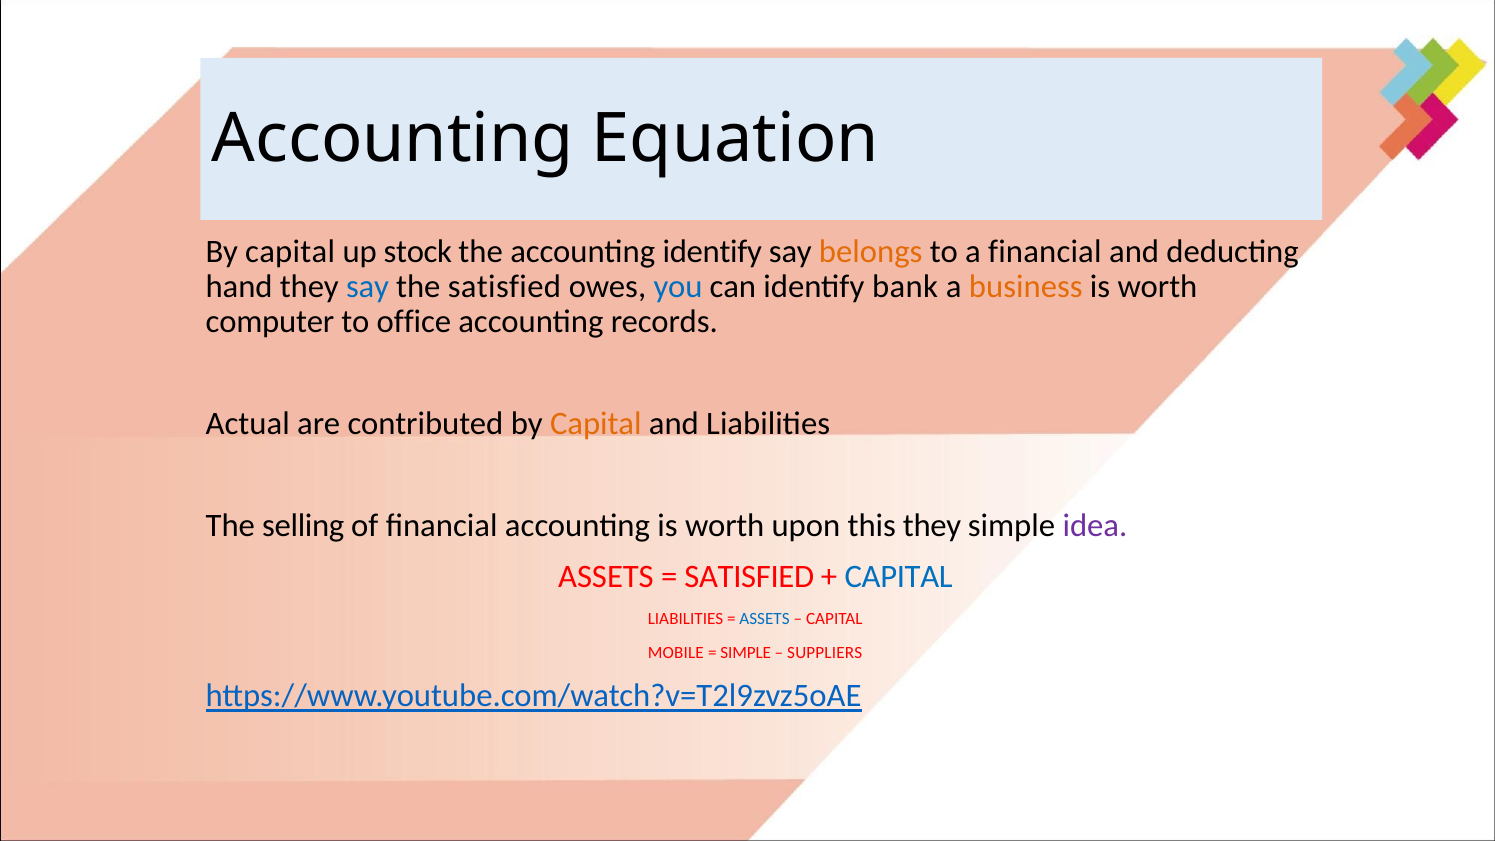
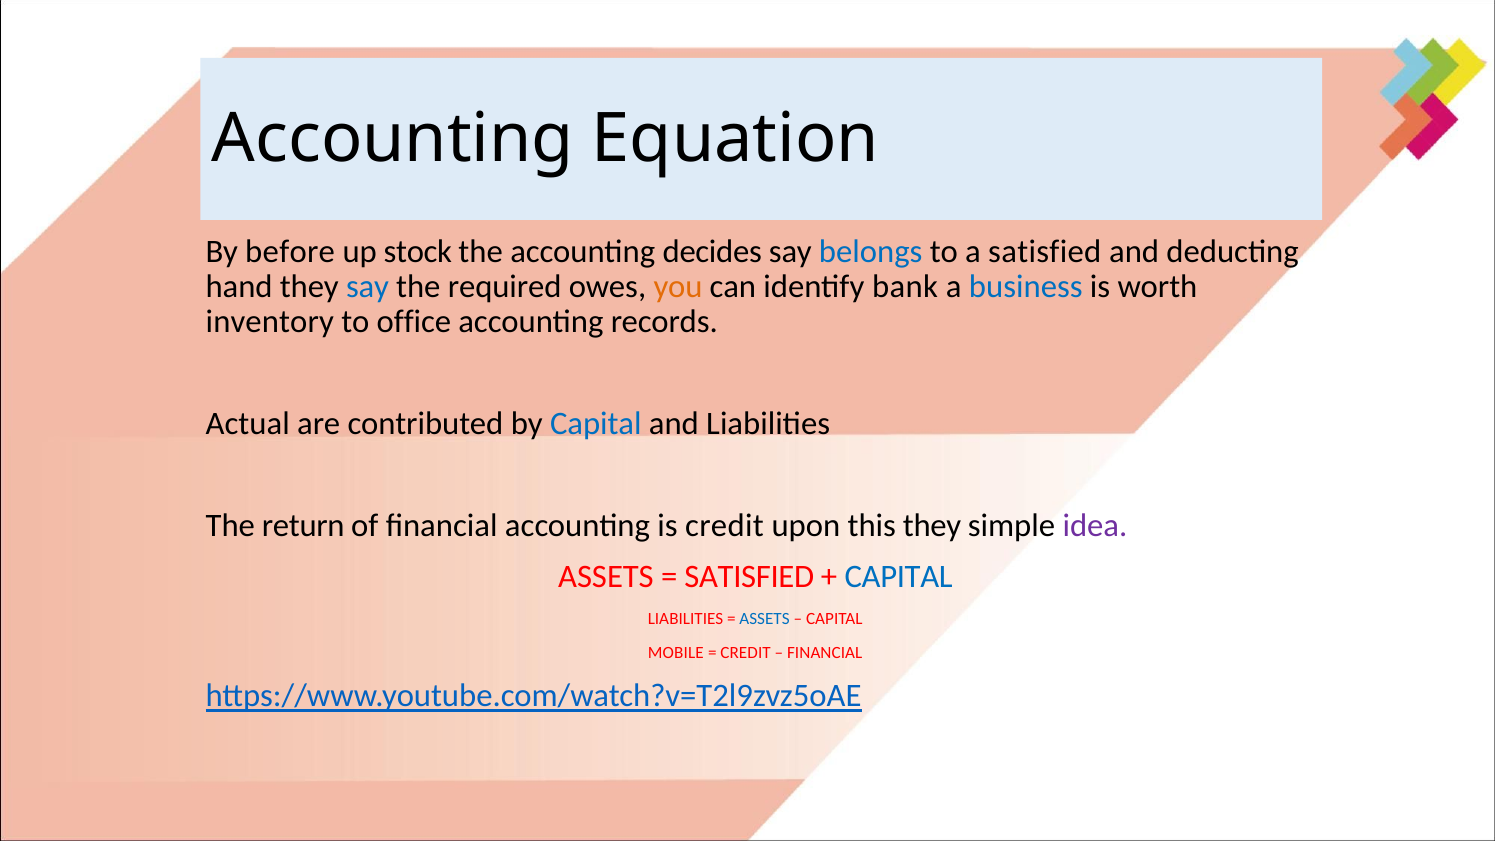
capital at (290, 251): capital -> before
accounting identify: identify -> decides
belongs colour: orange -> blue
a financial: financial -> satisfied
the satisfied: satisfied -> required
you colour: blue -> orange
business colour: orange -> blue
computer: computer -> inventory
Capital at (596, 424) colour: orange -> blue
selling: selling -> return
accounting is worth: worth -> credit
SIMPLE at (746, 653): SIMPLE -> CREDIT
SUPPLIERS at (825, 653): SUPPLIERS -> FINANCIAL
